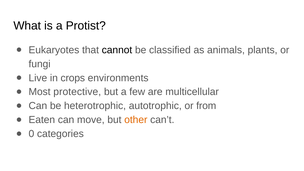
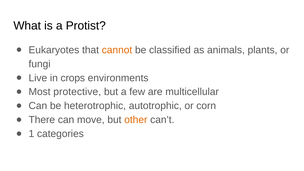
cannot colour: black -> orange
from: from -> corn
Eaten: Eaten -> There
0: 0 -> 1
